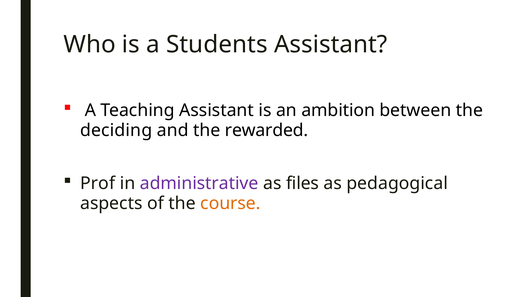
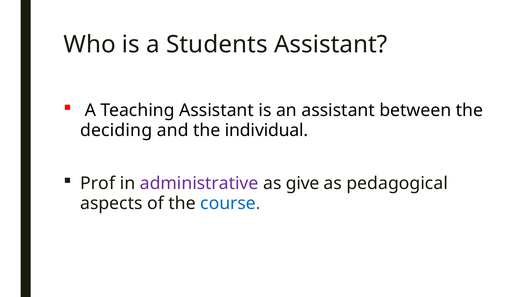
an ambition: ambition -> assistant
rewarded: rewarded -> individual
files: files -> give
course colour: orange -> blue
